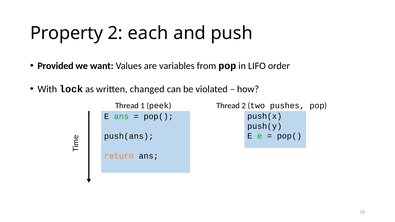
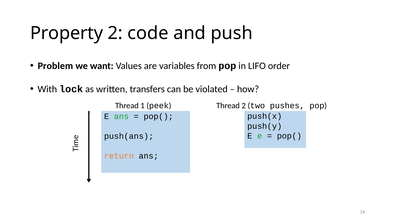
each: each -> code
Provided: Provided -> Problem
changed: changed -> transfers
